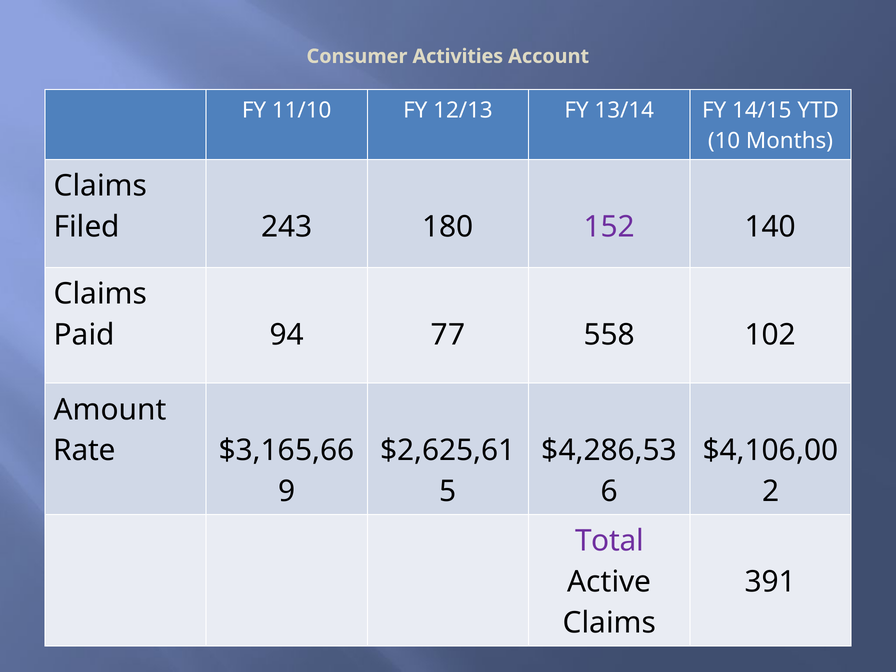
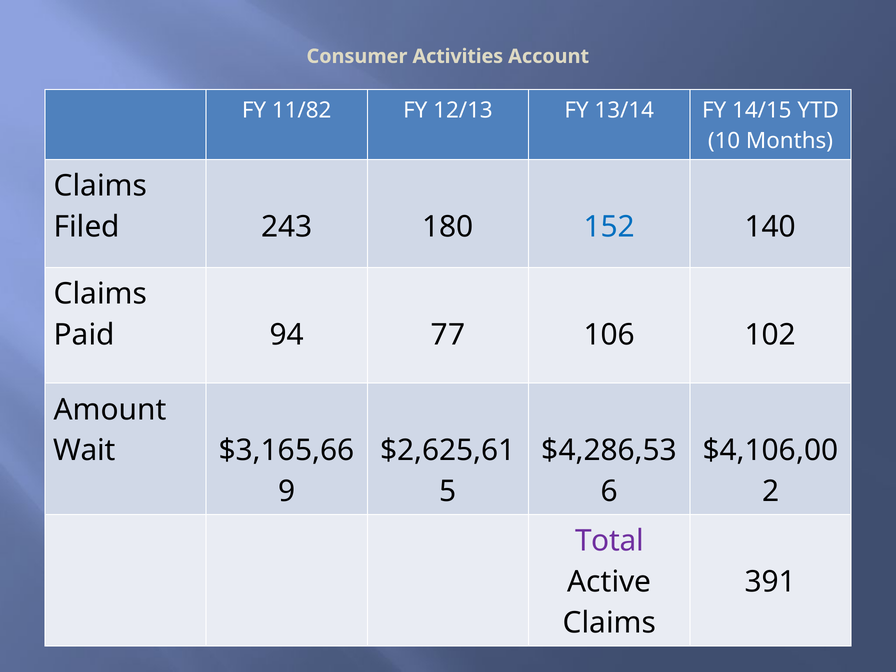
11/10: 11/10 -> 11/82
152 colour: purple -> blue
558: 558 -> 106
Rate: Rate -> Wait
